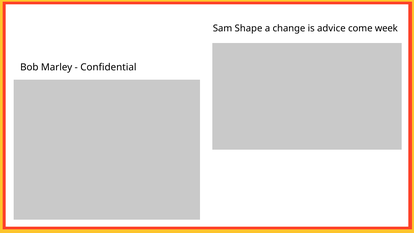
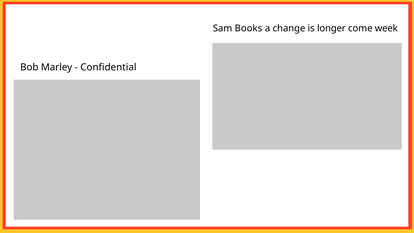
Shape: Shape -> Books
advice: advice -> longer
